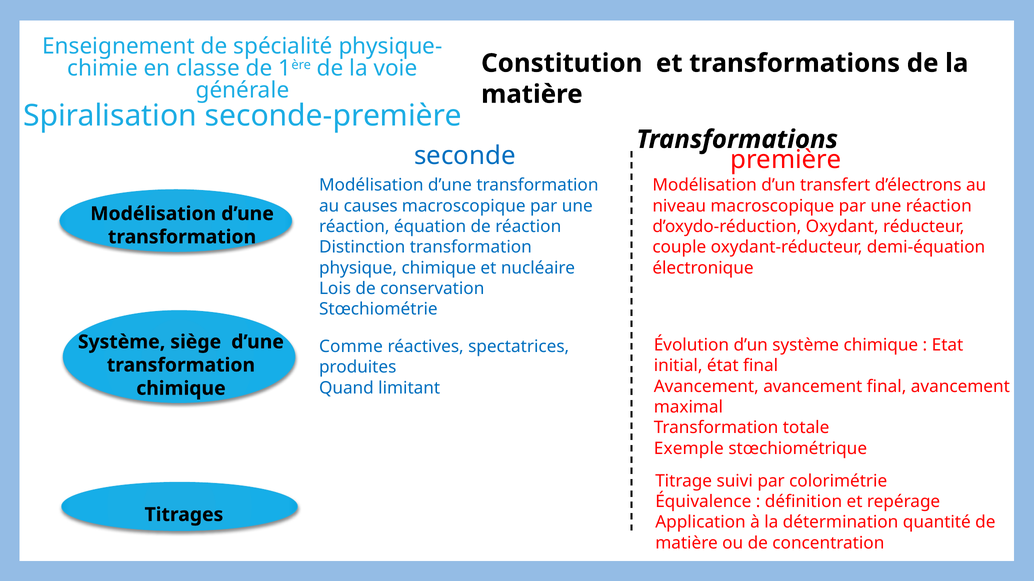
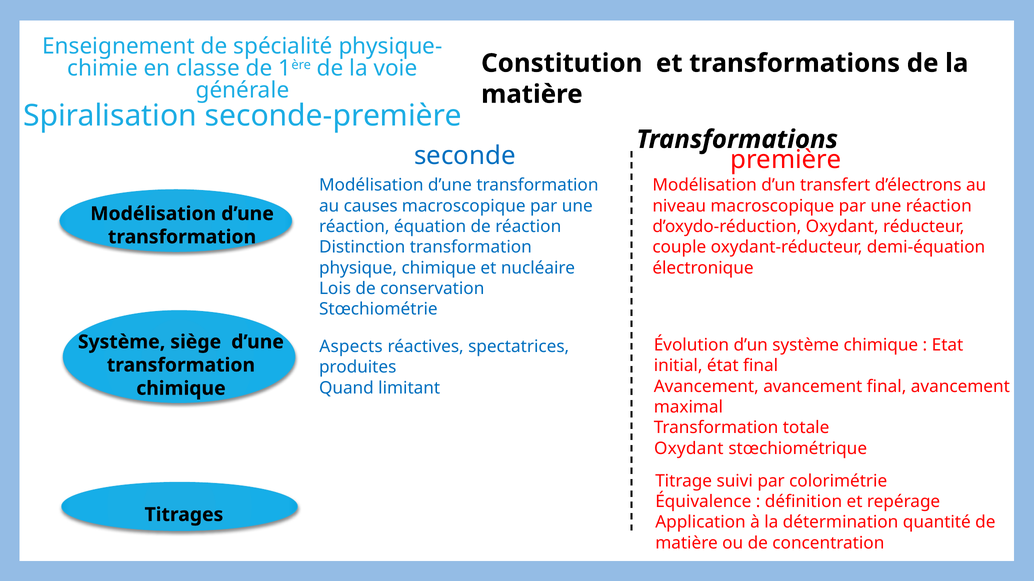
Comme: Comme -> Aspects
Exemple at (689, 449): Exemple -> Oxydant
